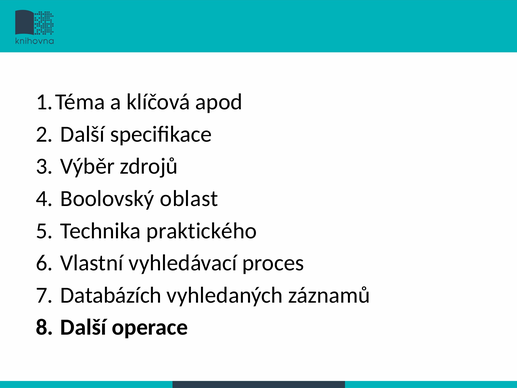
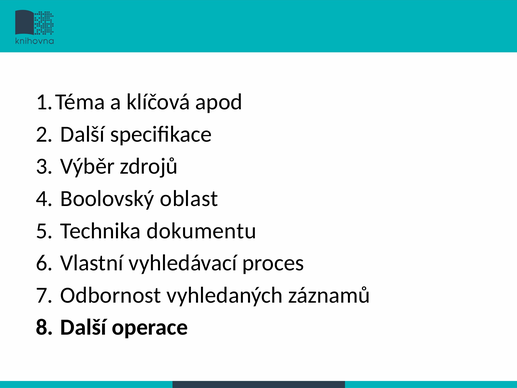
praktického: praktického -> dokumentu
Databázích: Databázích -> Odbornost
